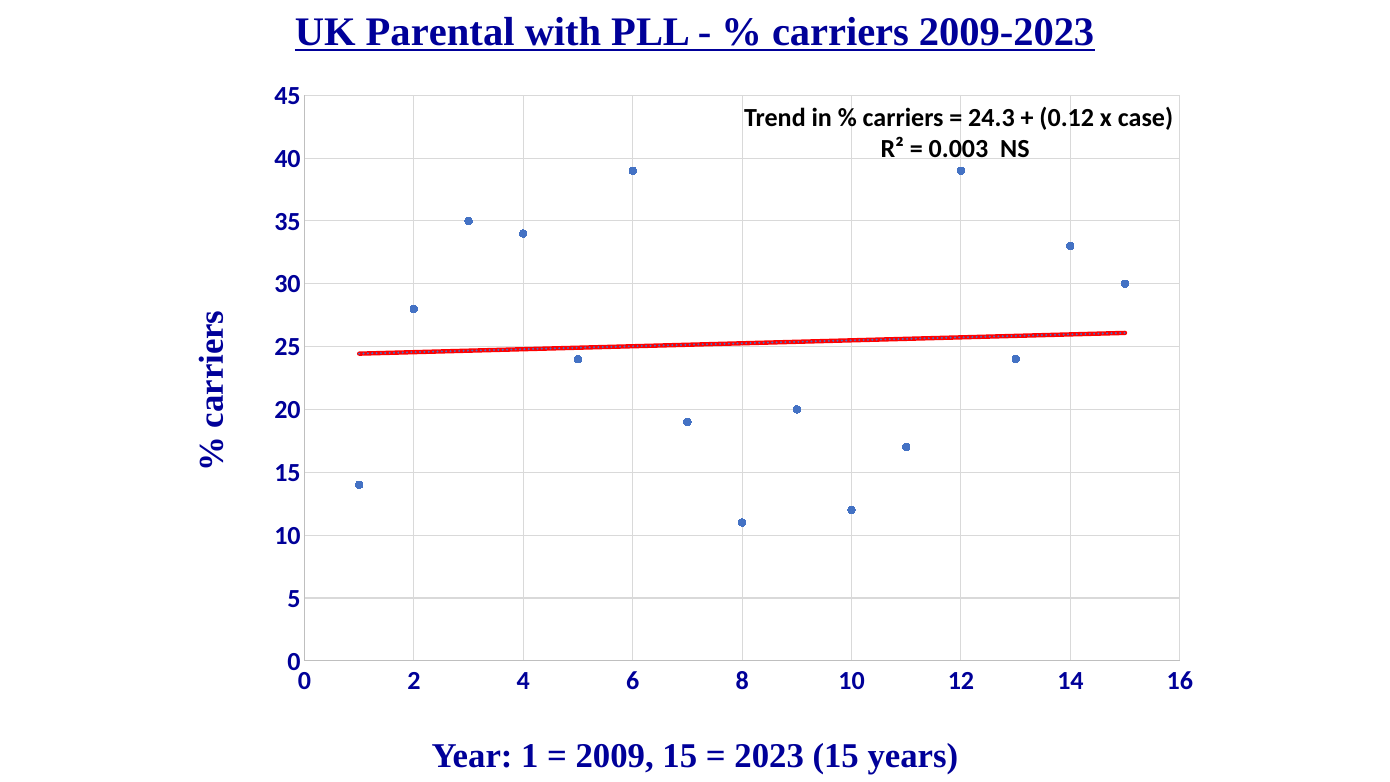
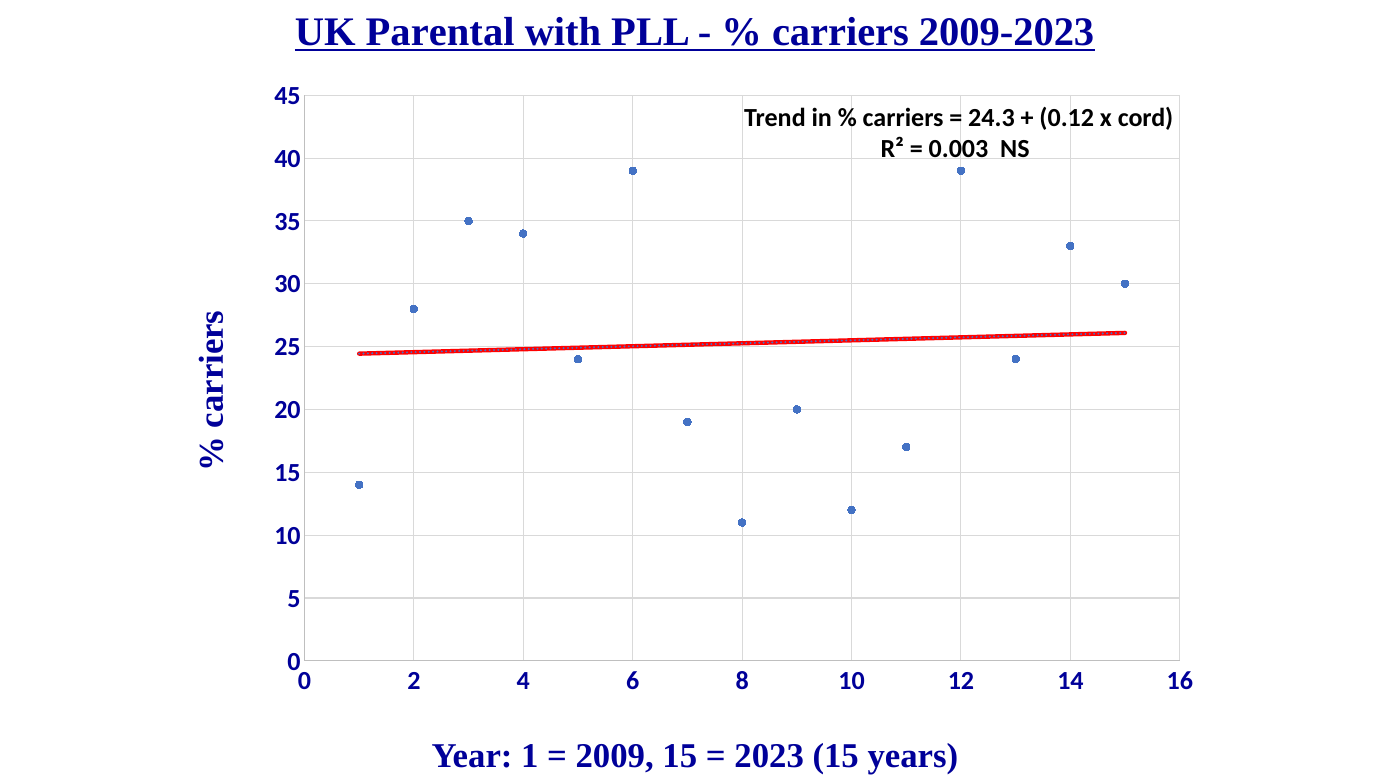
case: case -> cord
